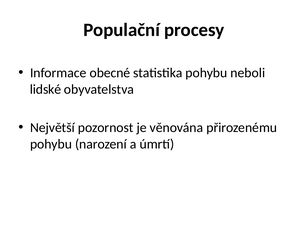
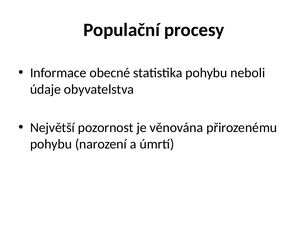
lidské: lidské -> údaje
